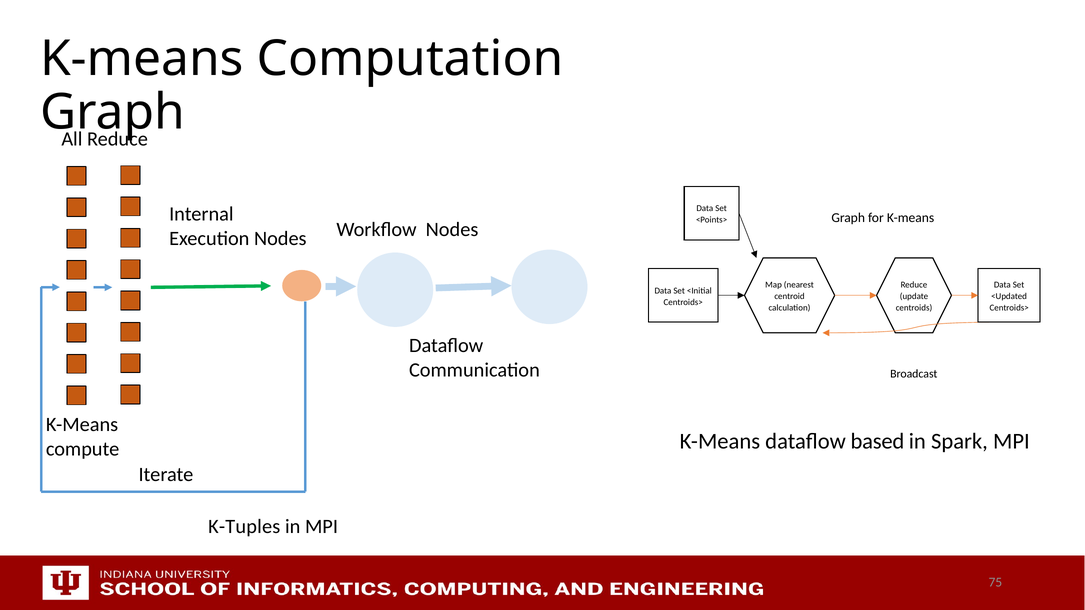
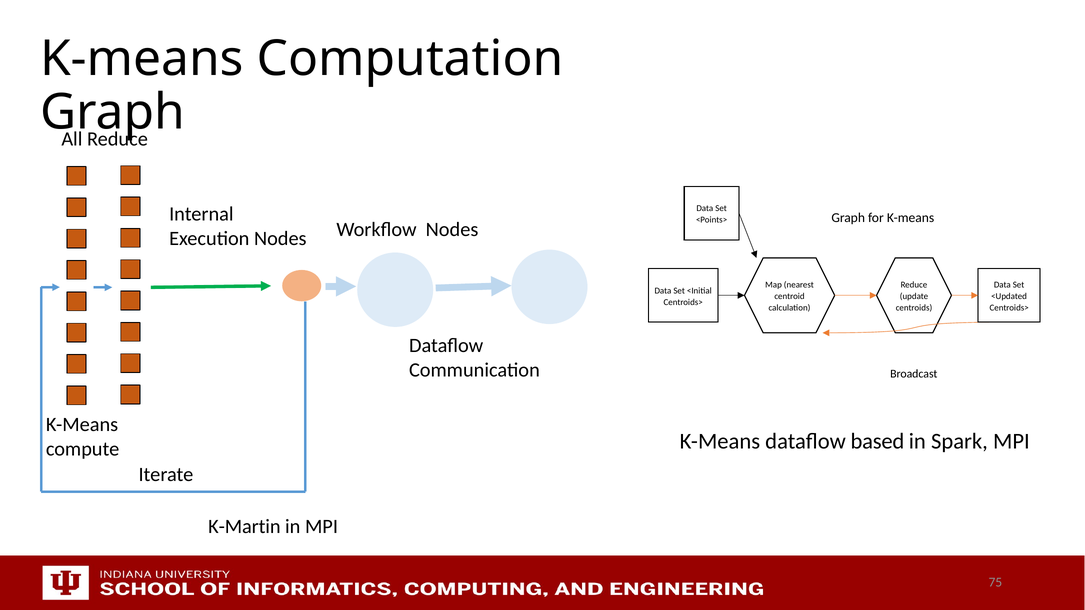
K-Tuples: K-Tuples -> K-Martin
